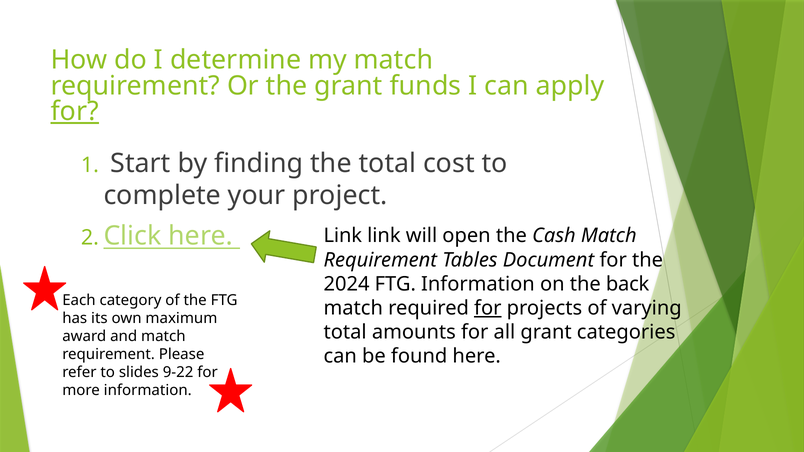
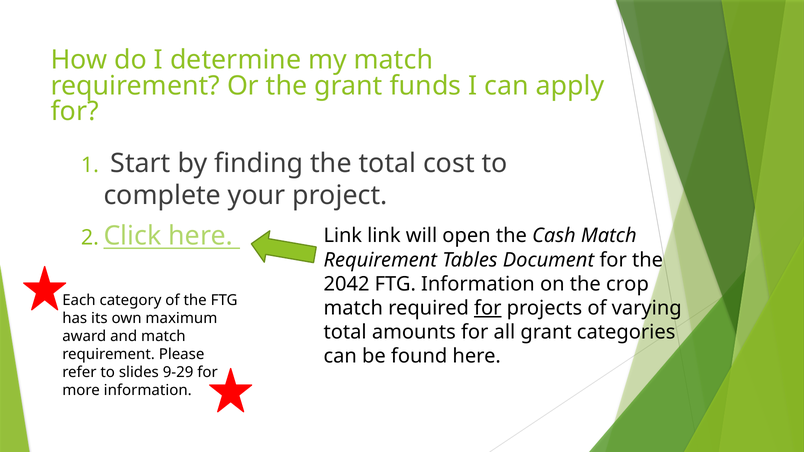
for at (75, 112) underline: present -> none
2024: 2024 -> 2042
back: back -> crop
9-22: 9-22 -> 9-29
